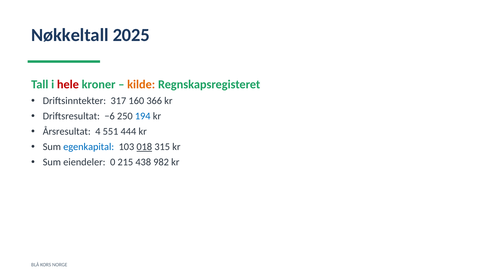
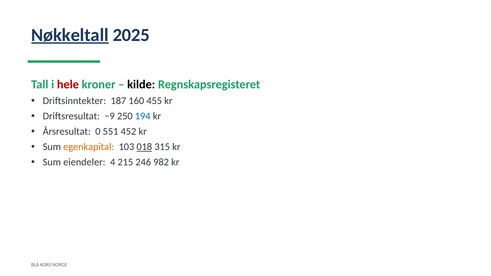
Nøkkeltall underline: none -> present
kilde colour: orange -> black
317: 317 -> 187
366: 366 -> 455
−6: −6 -> −9
4: 4 -> 0
444: 444 -> 452
egenkapital colour: blue -> orange
0: 0 -> 4
438: 438 -> 246
